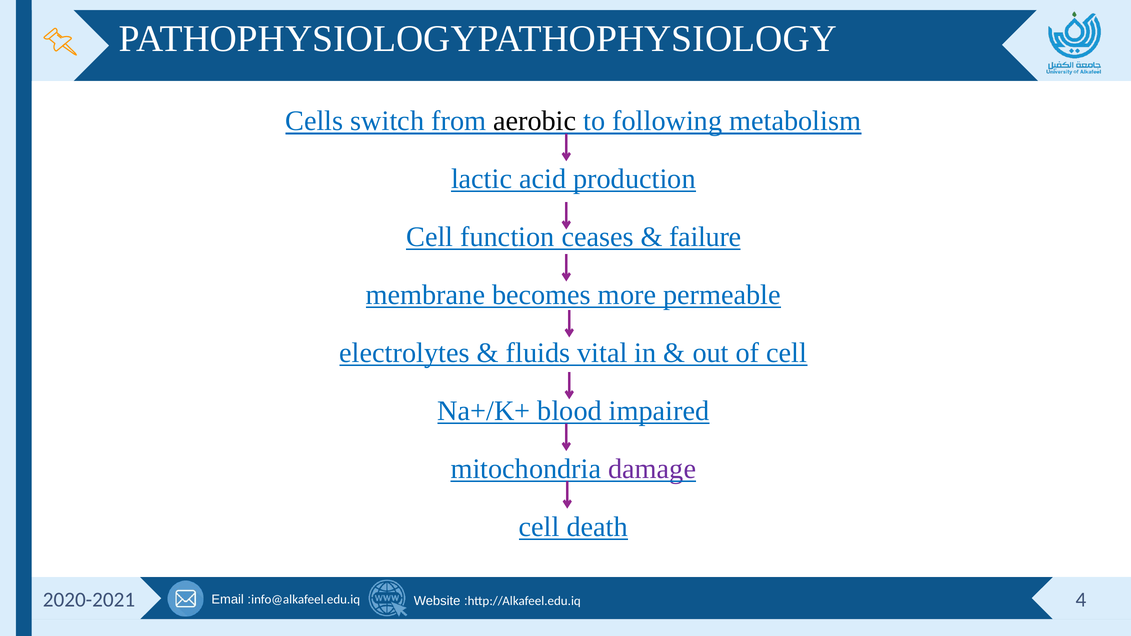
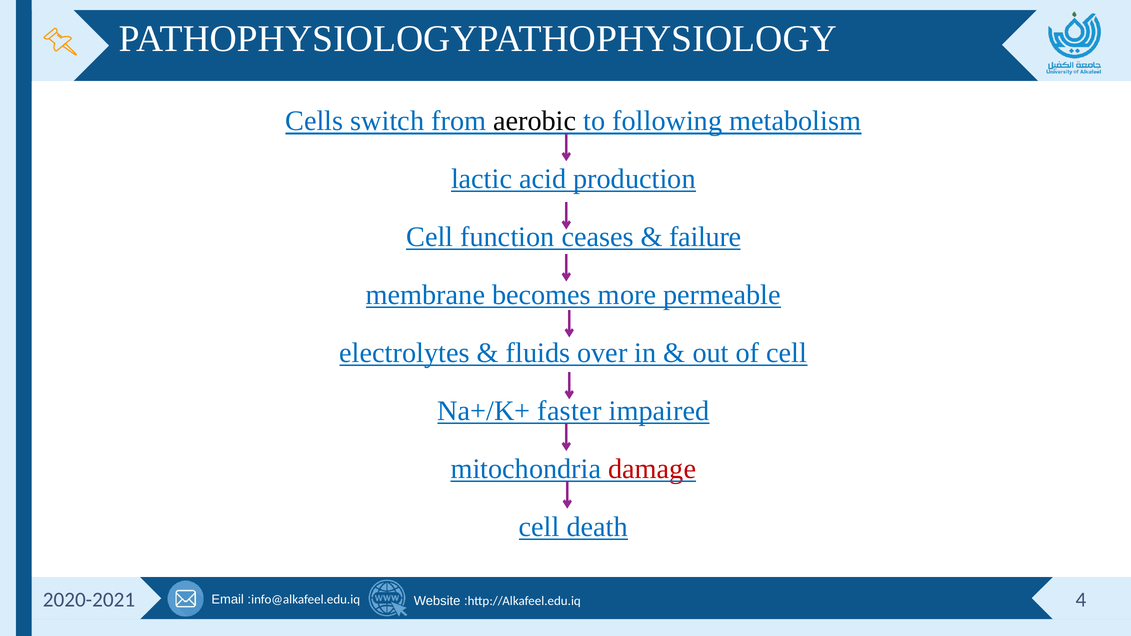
vital: vital -> over
blood: blood -> faster
damage colour: purple -> red
